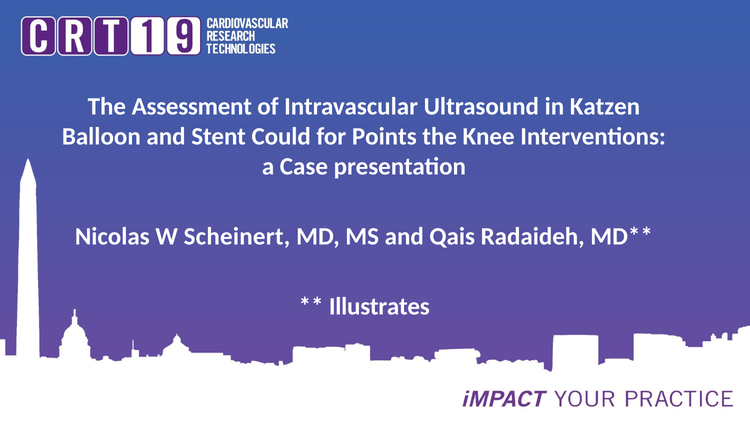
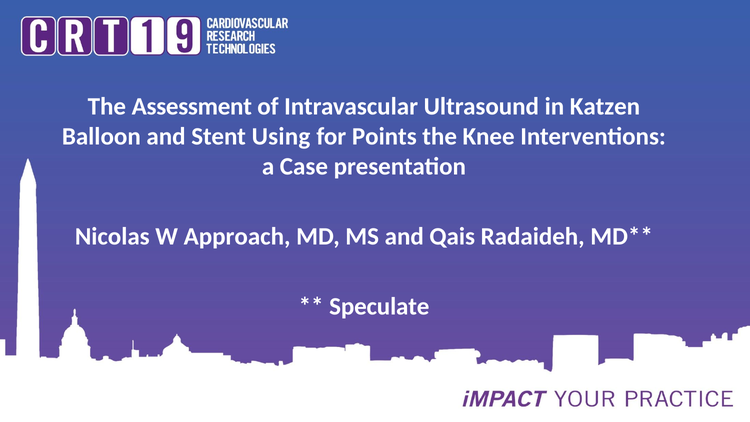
Could: Could -> Using
Scheinert: Scheinert -> Approach
Illustrates: Illustrates -> Speculate
